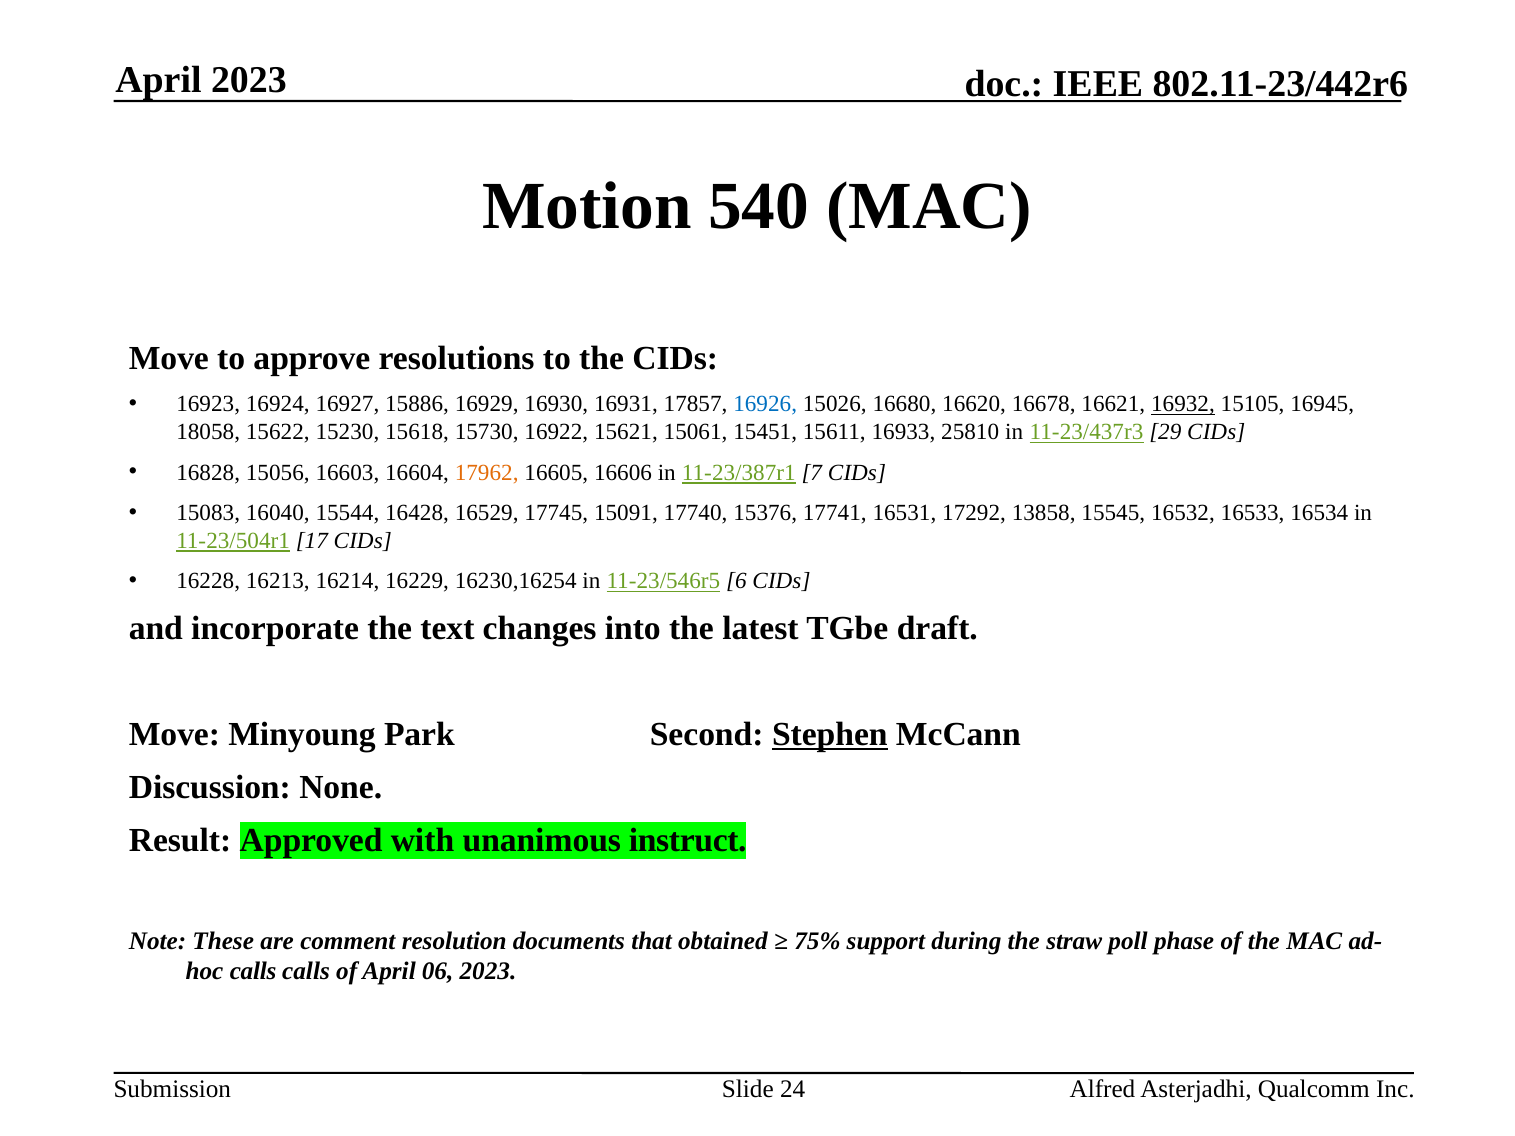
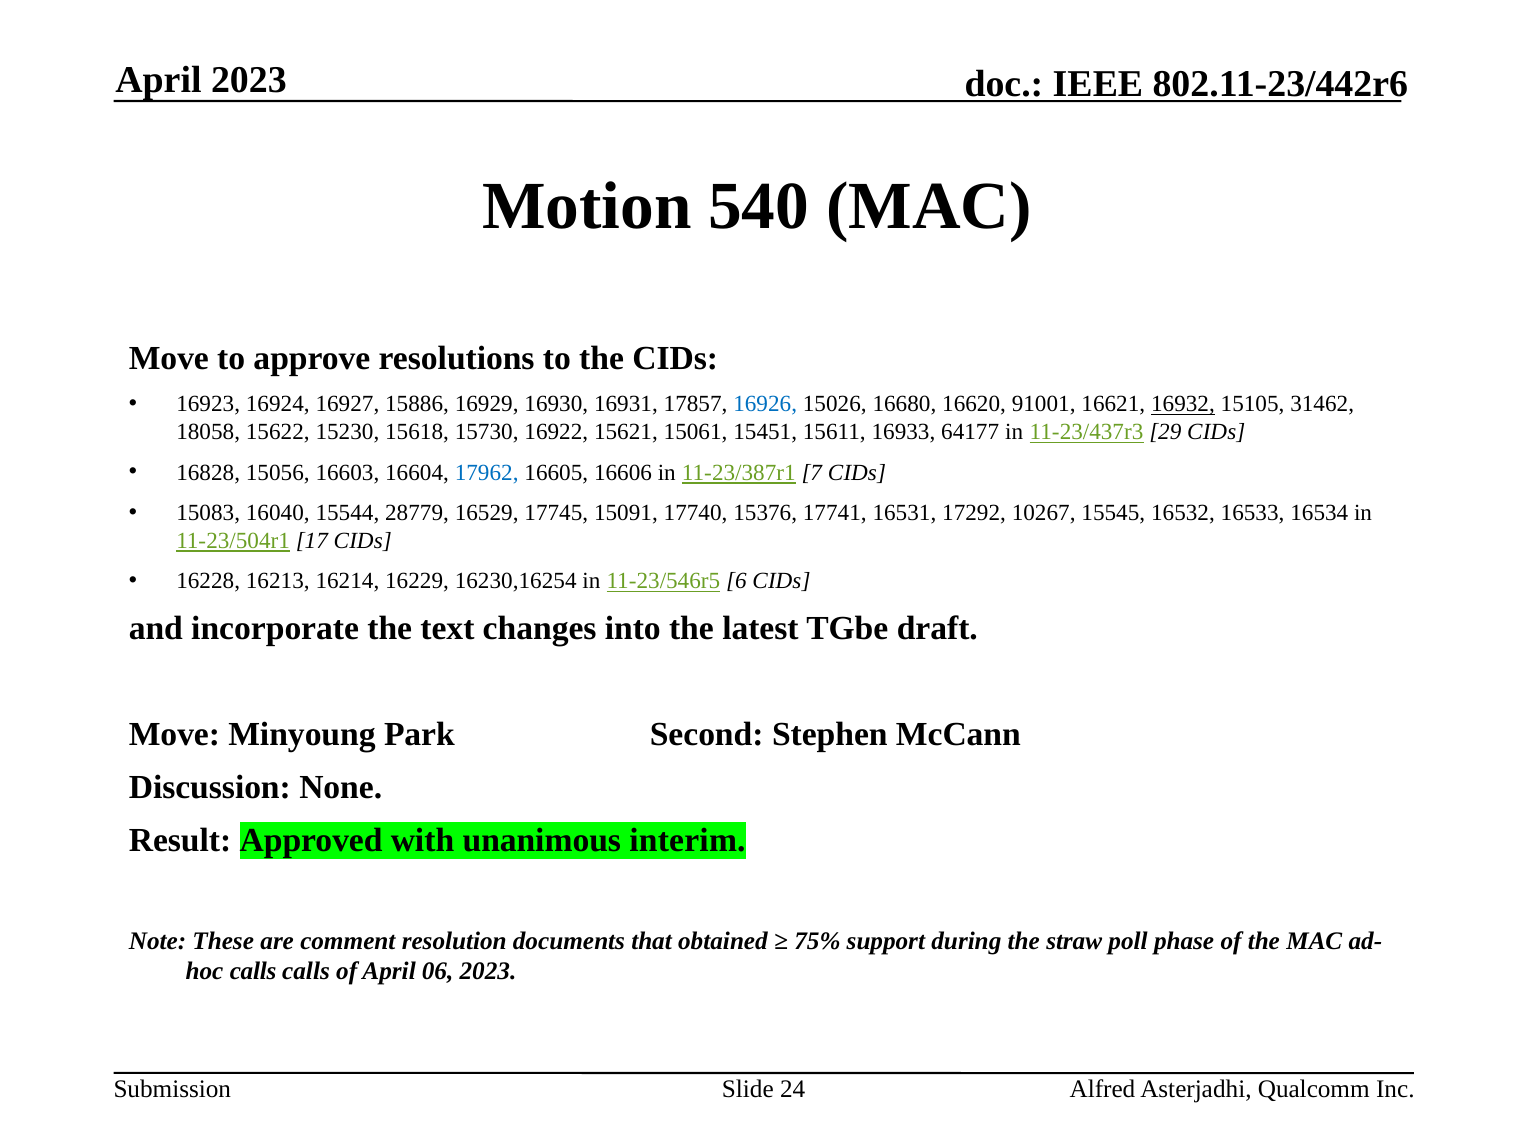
16678: 16678 -> 91001
16945: 16945 -> 31462
25810: 25810 -> 64177
17962 colour: orange -> blue
16428: 16428 -> 28779
13858: 13858 -> 10267
Stephen underline: present -> none
instruct: instruct -> interim
